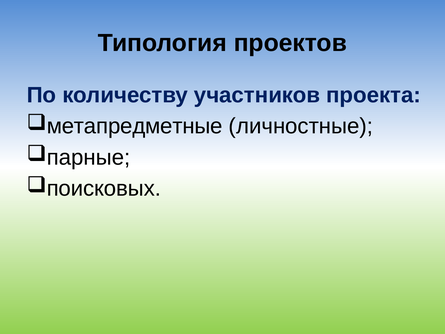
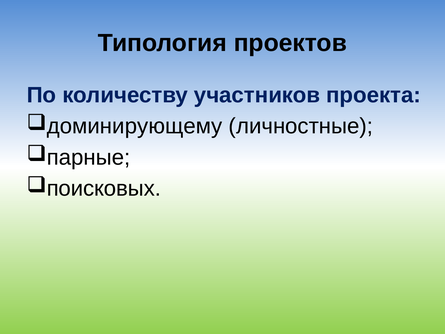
метапредметные: метапредметные -> доминирующему
